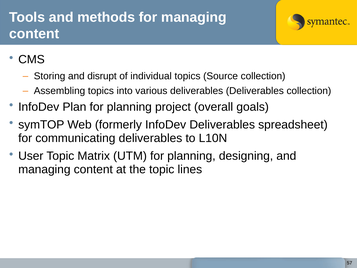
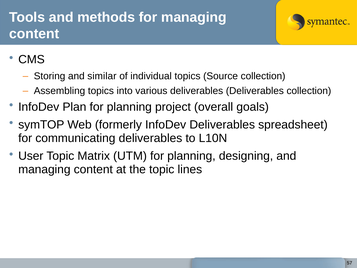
disrupt: disrupt -> similar
